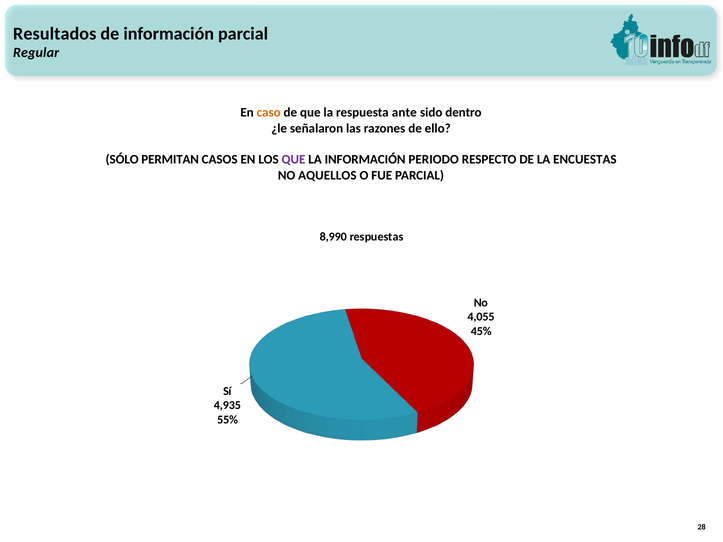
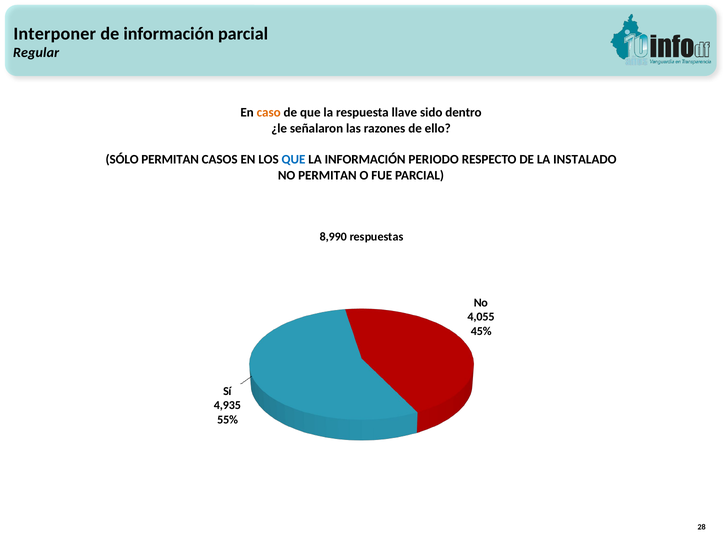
Resultados: Resultados -> Interponer
ante: ante -> llave
QUE at (293, 160) colour: purple -> blue
ENCUESTAS: ENCUESTAS -> INSTALADO
NO AQUELLOS: AQUELLOS -> PERMITAN
